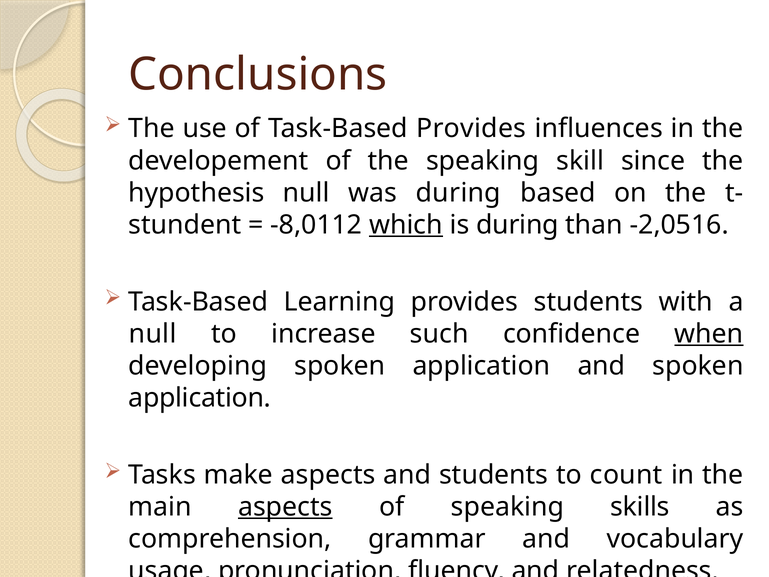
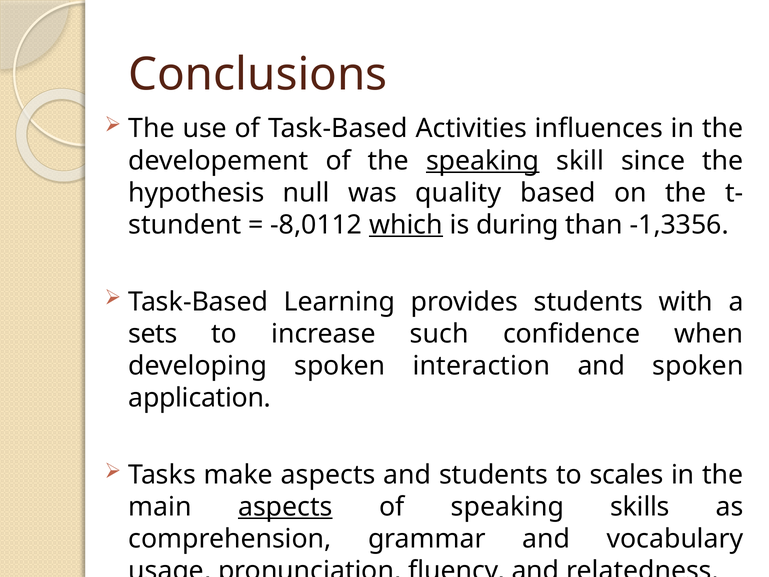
Task-Based Provides: Provides -> Activities
speaking at (483, 161) underline: none -> present
was during: during -> quality
-2,0516: -2,0516 -> -1,3356
null at (153, 334): null -> sets
when underline: present -> none
developing spoken application: application -> interaction
count: count -> scales
